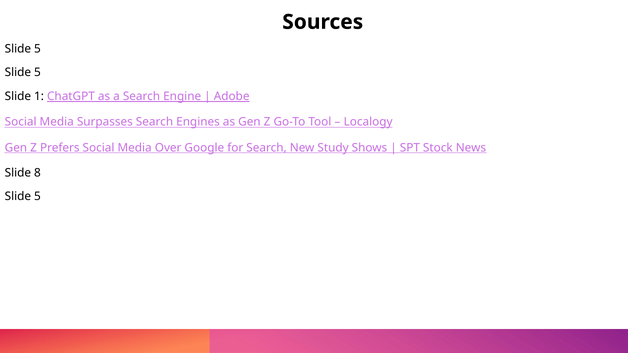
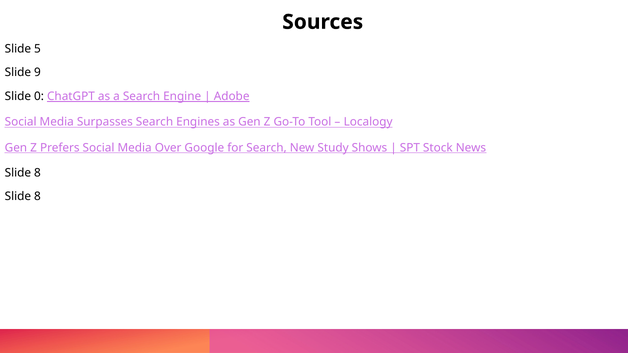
5 at (37, 72): 5 -> 9
1: 1 -> 0
5 at (37, 197): 5 -> 8
